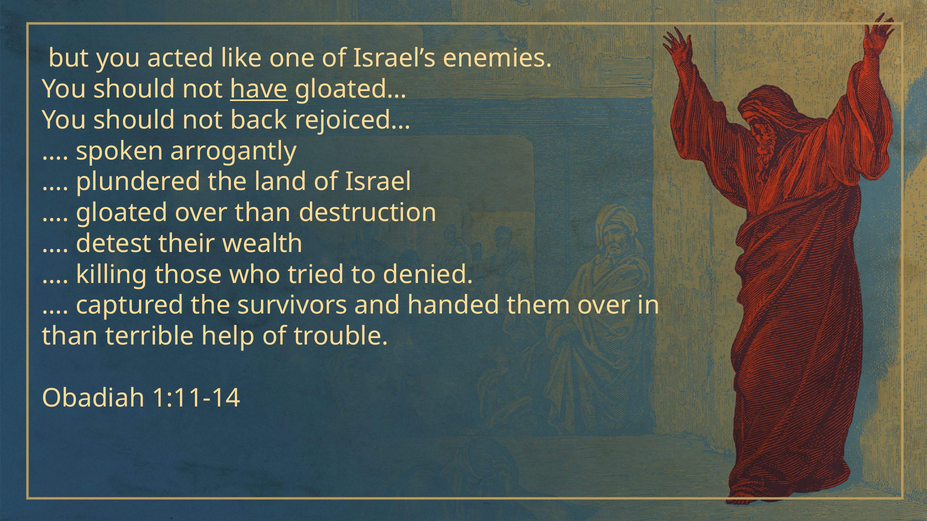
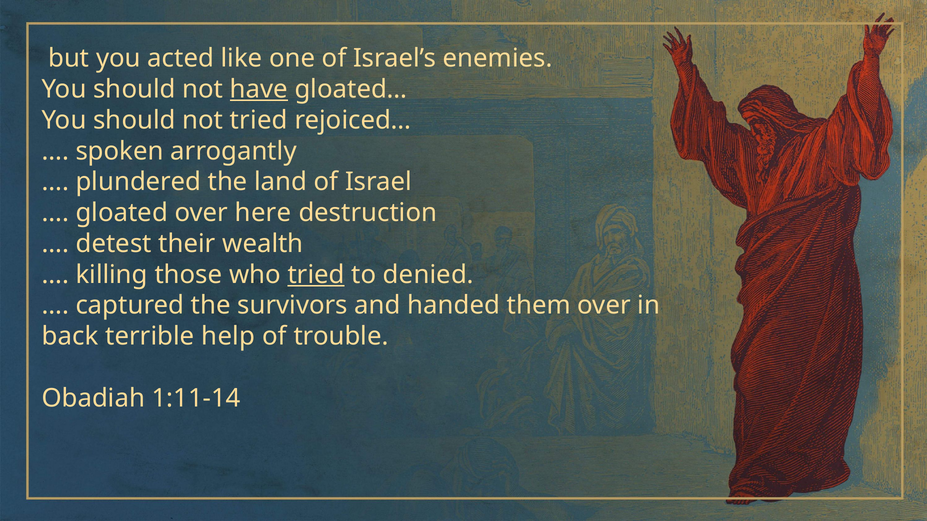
not back: back -> tried
over than: than -> here
tried at (316, 275) underline: none -> present
than at (70, 337): than -> back
